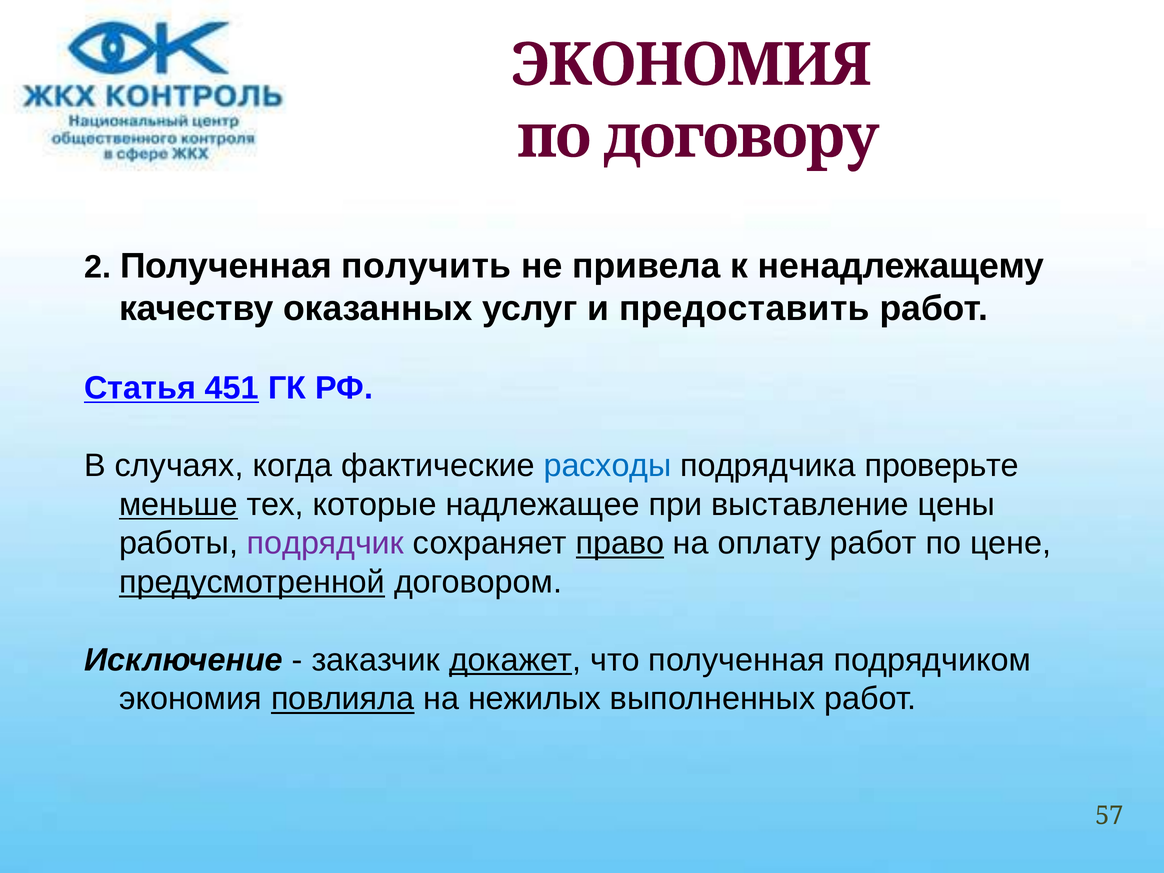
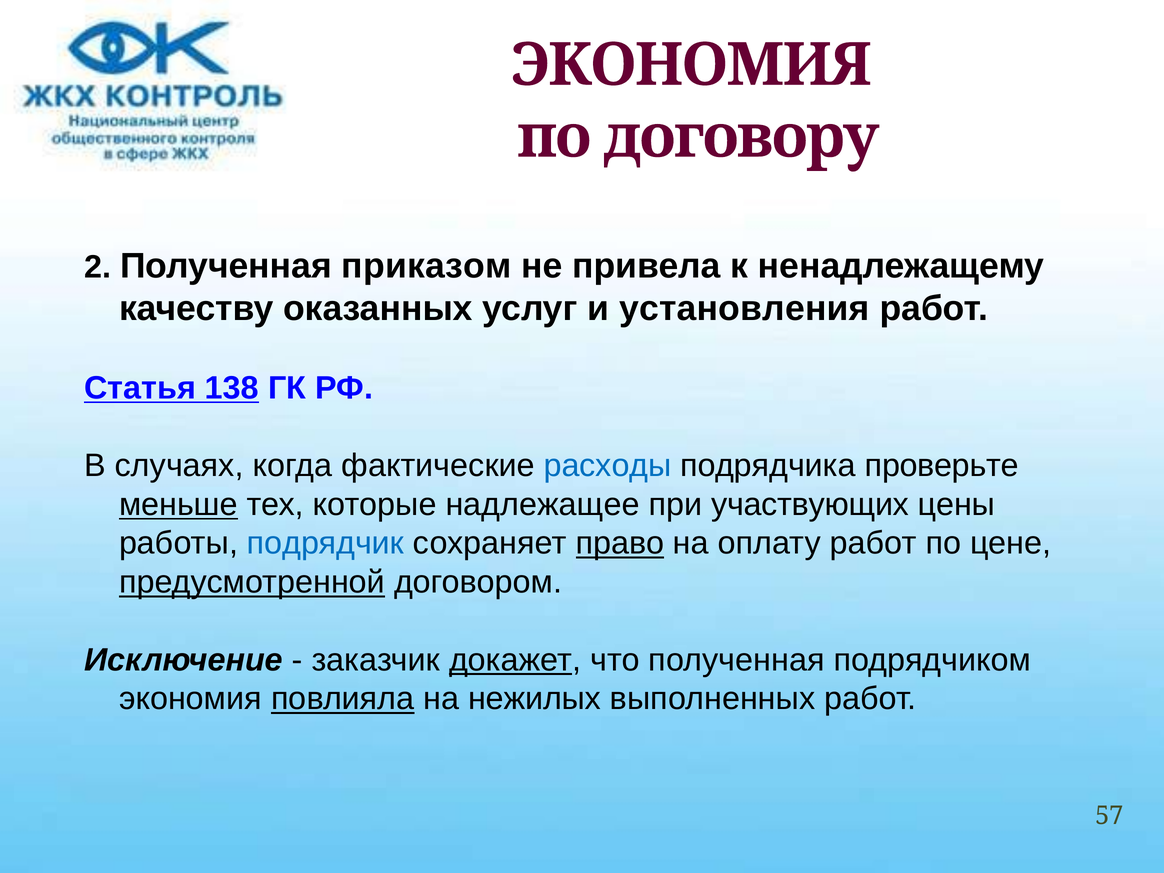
получить: получить -> приказом
предоставить: предоставить -> установления
451: 451 -> 138
выставление: выставление -> участвующих
подрядчик colour: purple -> blue
